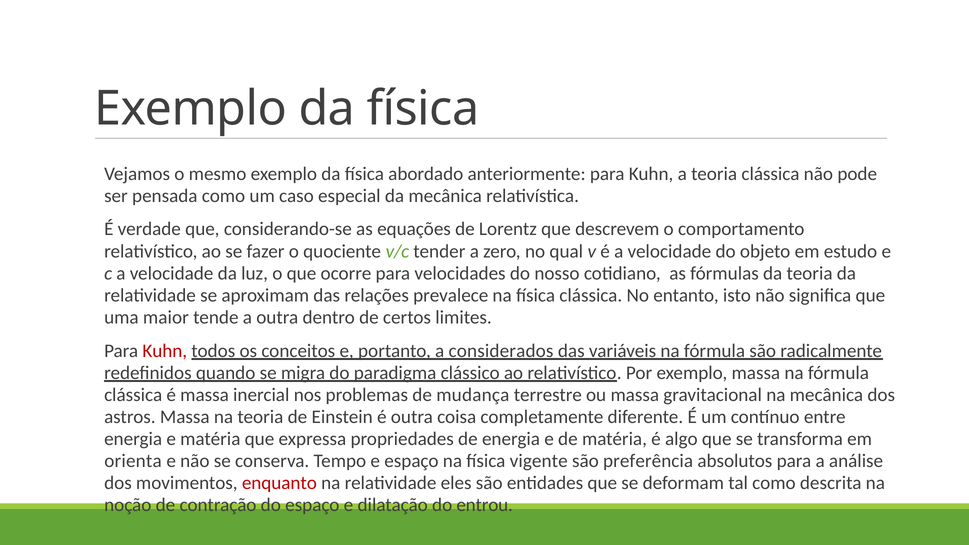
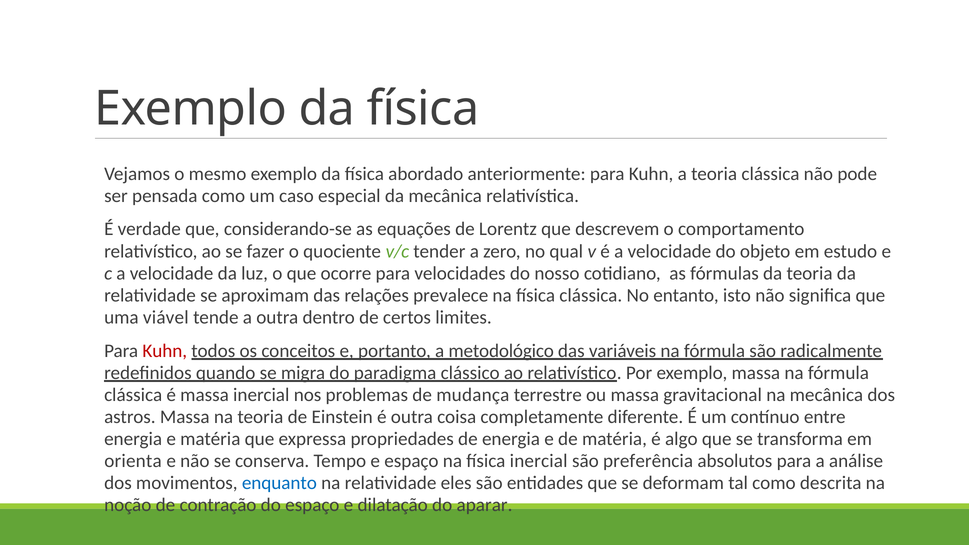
maior: maior -> viável
considerados: considerados -> metodológico
física vigente: vigente -> inercial
enquanto colour: red -> blue
entrou: entrou -> aparar
